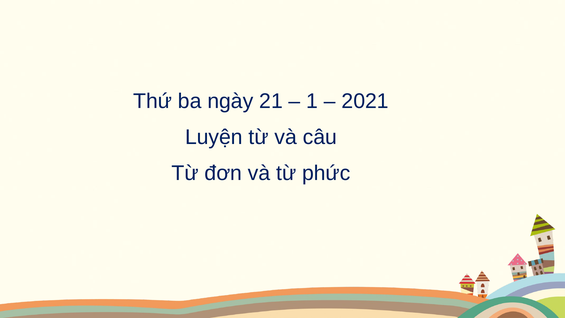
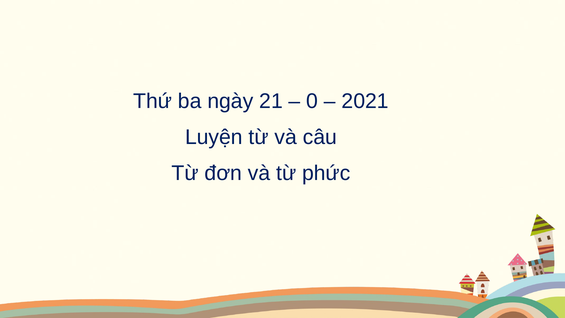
1: 1 -> 0
